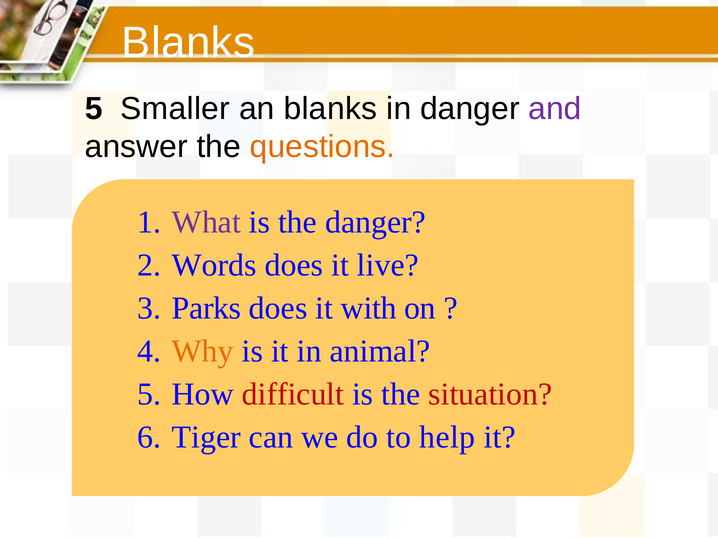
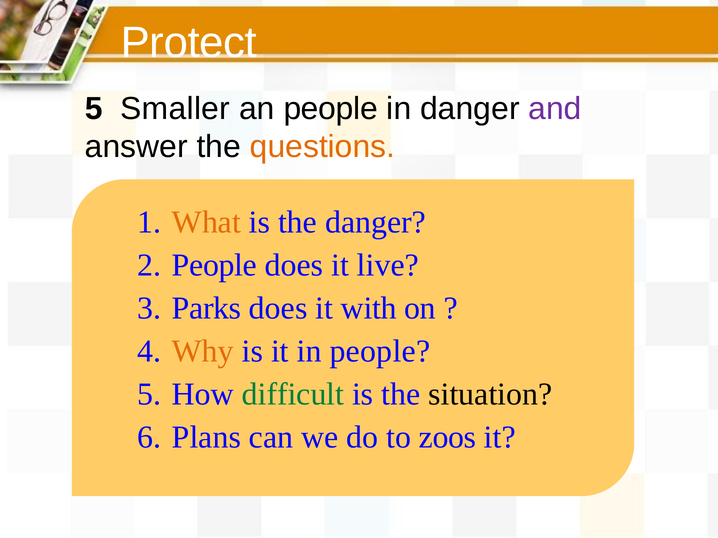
Blanks at (188, 43): Blanks -> Protect
an blanks: blanks -> people
What colour: purple -> orange
Words at (214, 265): Words -> People
in animal: animal -> people
difficult colour: red -> green
situation colour: red -> black
Tiger: Tiger -> Plans
help: help -> zoos
